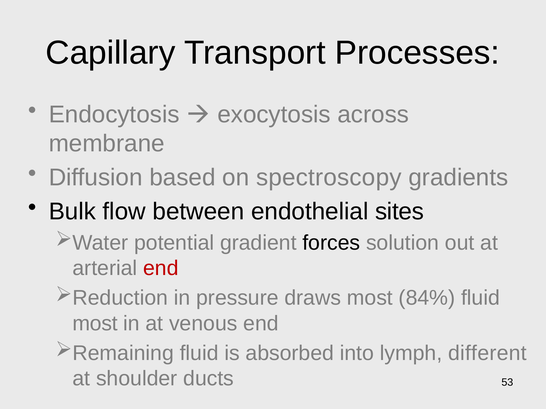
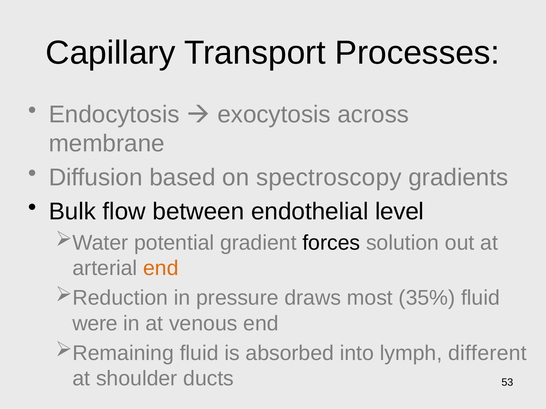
sites: sites -> level
end at (161, 268) colour: red -> orange
84%: 84% -> 35%
most at (95, 324): most -> were
